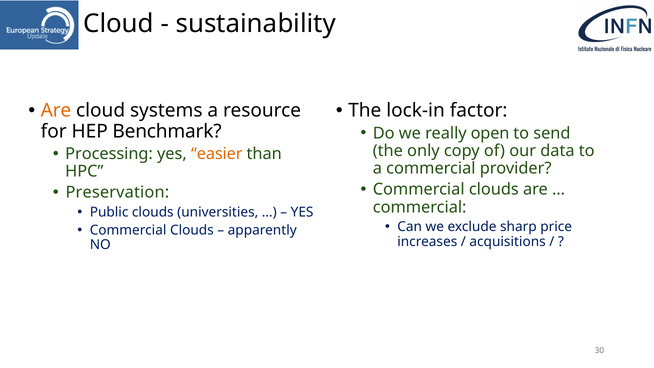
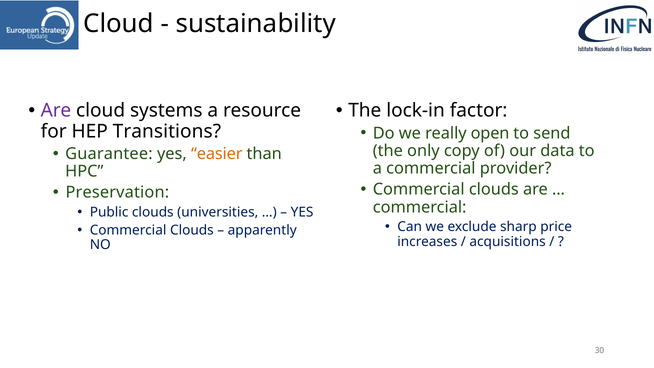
Are at (56, 111) colour: orange -> purple
Benchmark: Benchmark -> Transitions
Processing: Processing -> Guarantee
